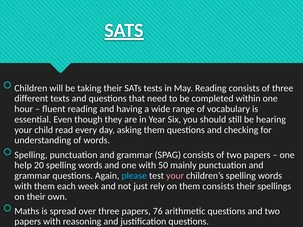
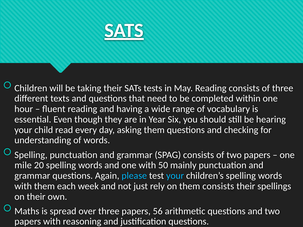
help: help -> mile
your at (175, 176) colour: pink -> light blue
76: 76 -> 56
